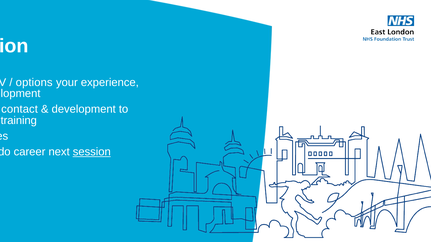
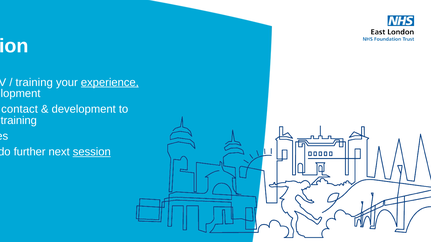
options at (34, 82): options -> training
experience underline: none -> present
career at (30, 152): career -> further
